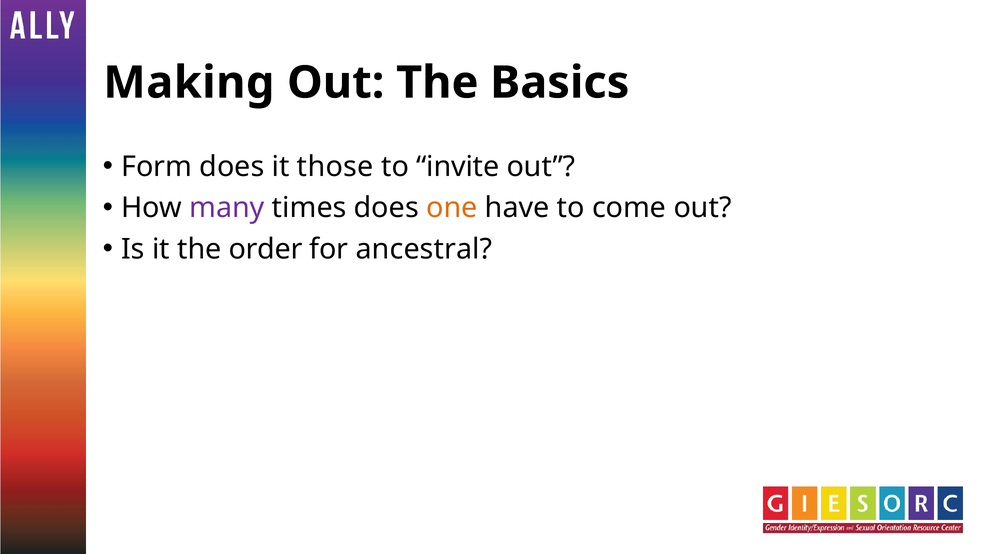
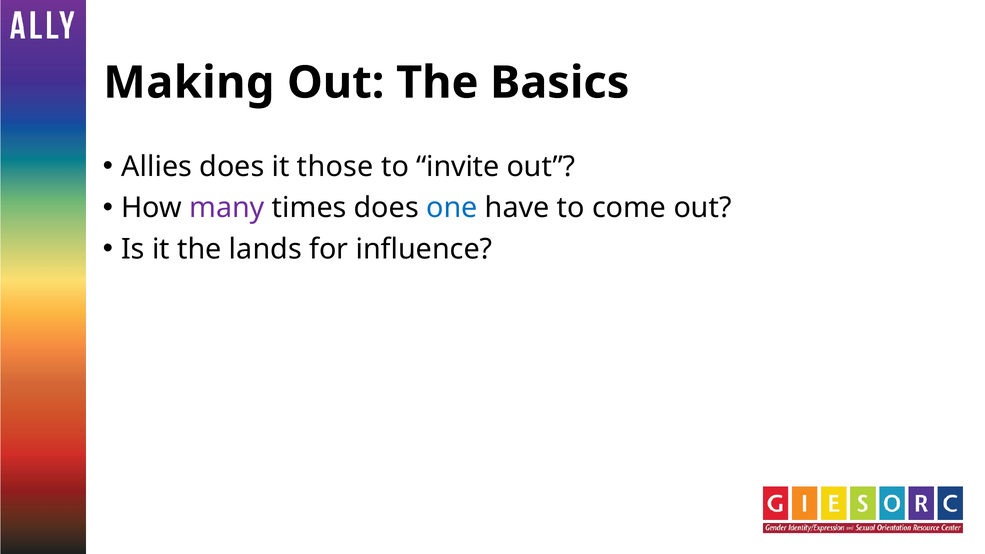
Form: Form -> Allies
one colour: orange -> blue
order: order -> lands
ancestral: ancestral -> influence
